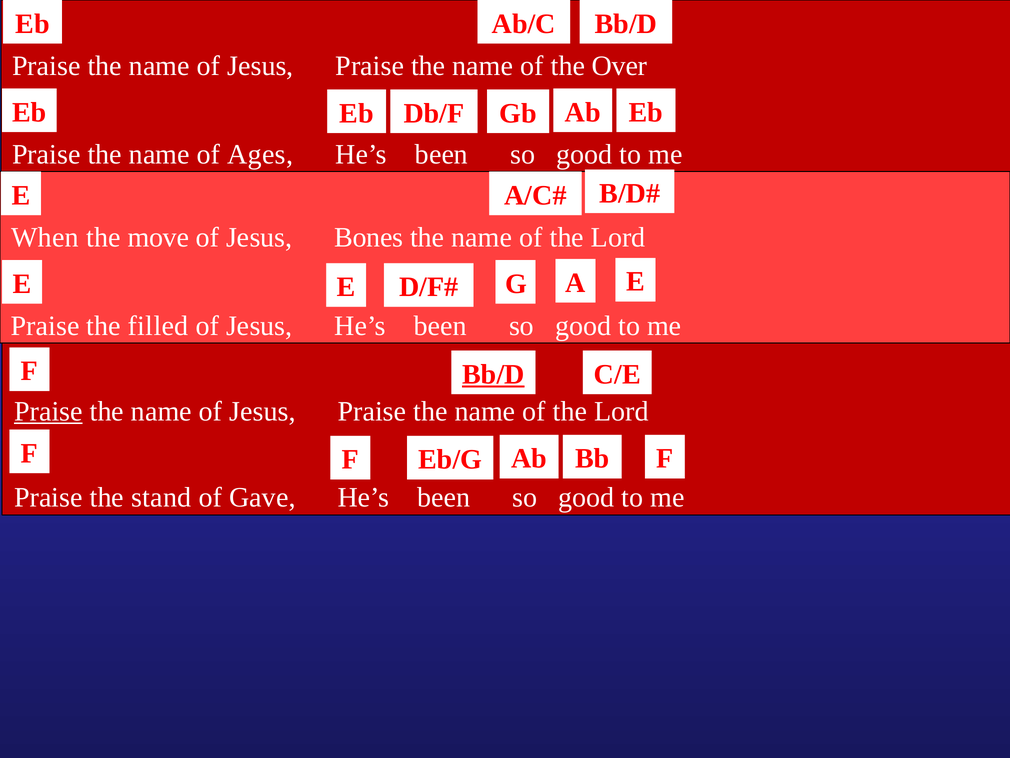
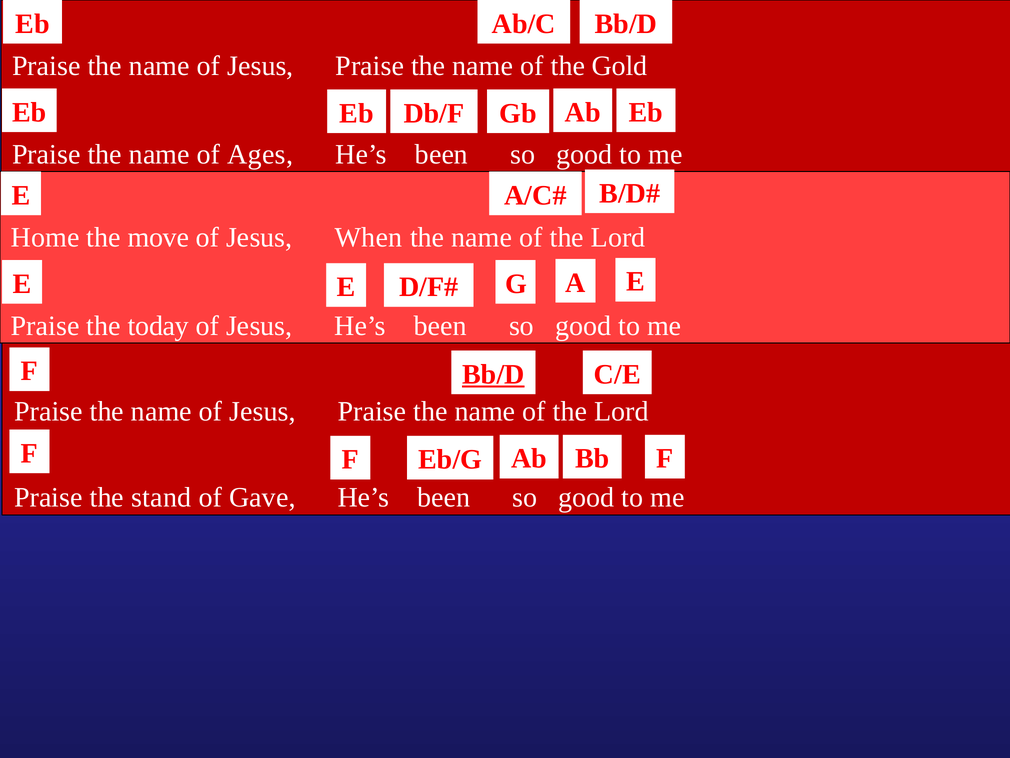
Over: Over -> Gold
When: When -> Home
Bones: Bones -> When
filled: filled -> today
Praise at (48, 411) underline: present -> none
